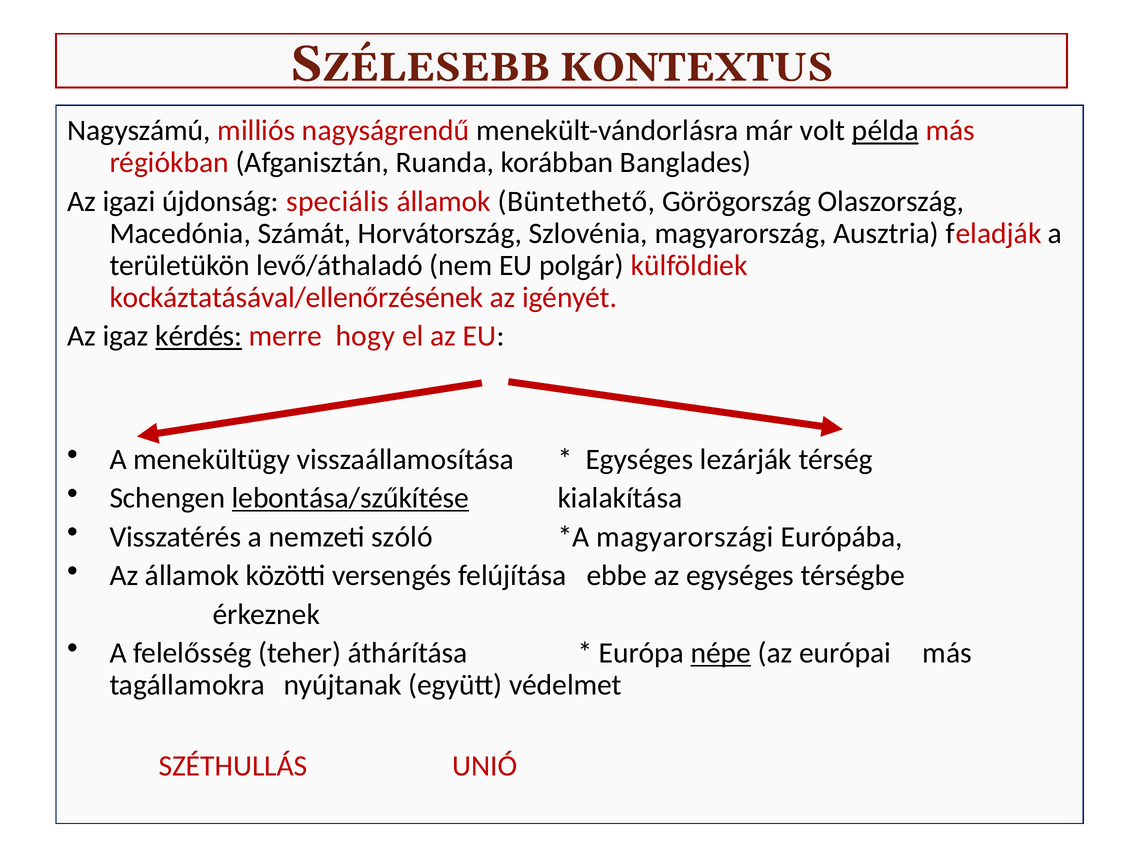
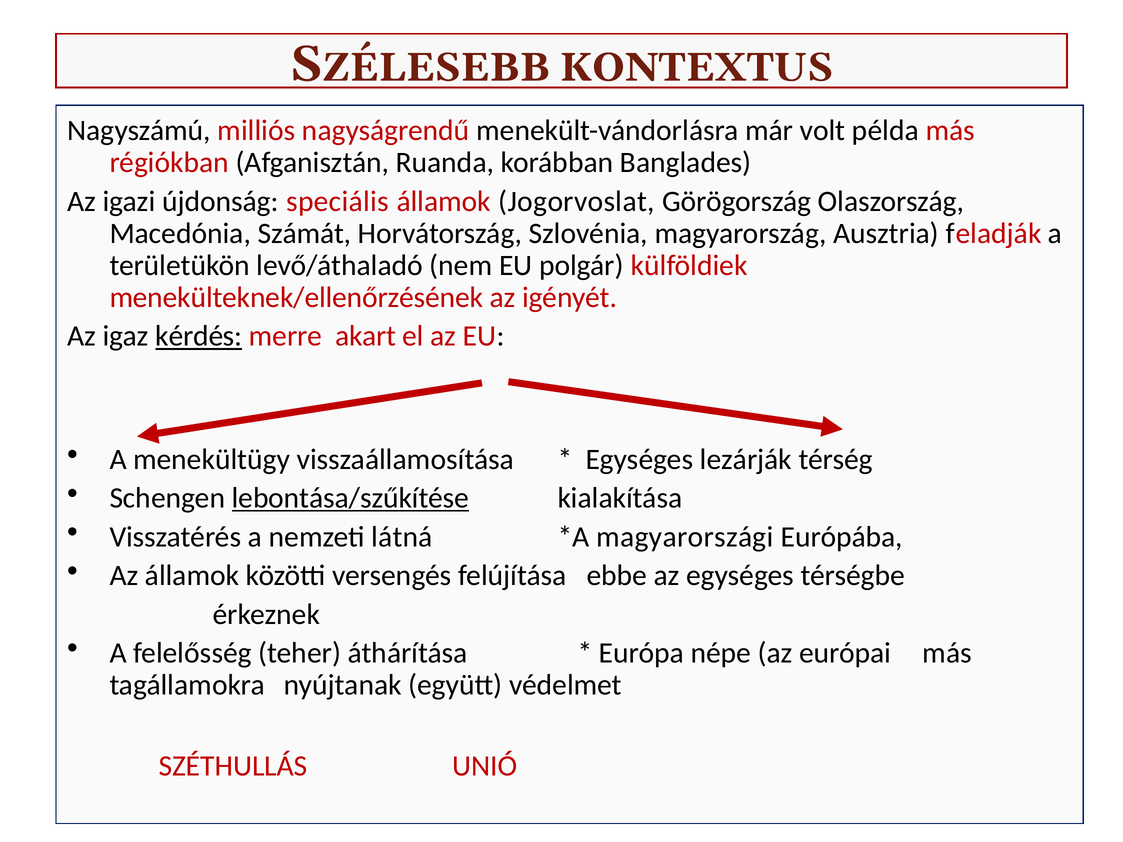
példa underline: present -> none
Büntethető: Büntethető -> Jogorvoslat
kockáztatásával/ellenőrzésének: kockáztatásával/ellenőrzésének -> menekülteknek/ellenőrzésének
hogy: hogy -> akart
szóló: szóló -> látná
népe underline: present -> none
